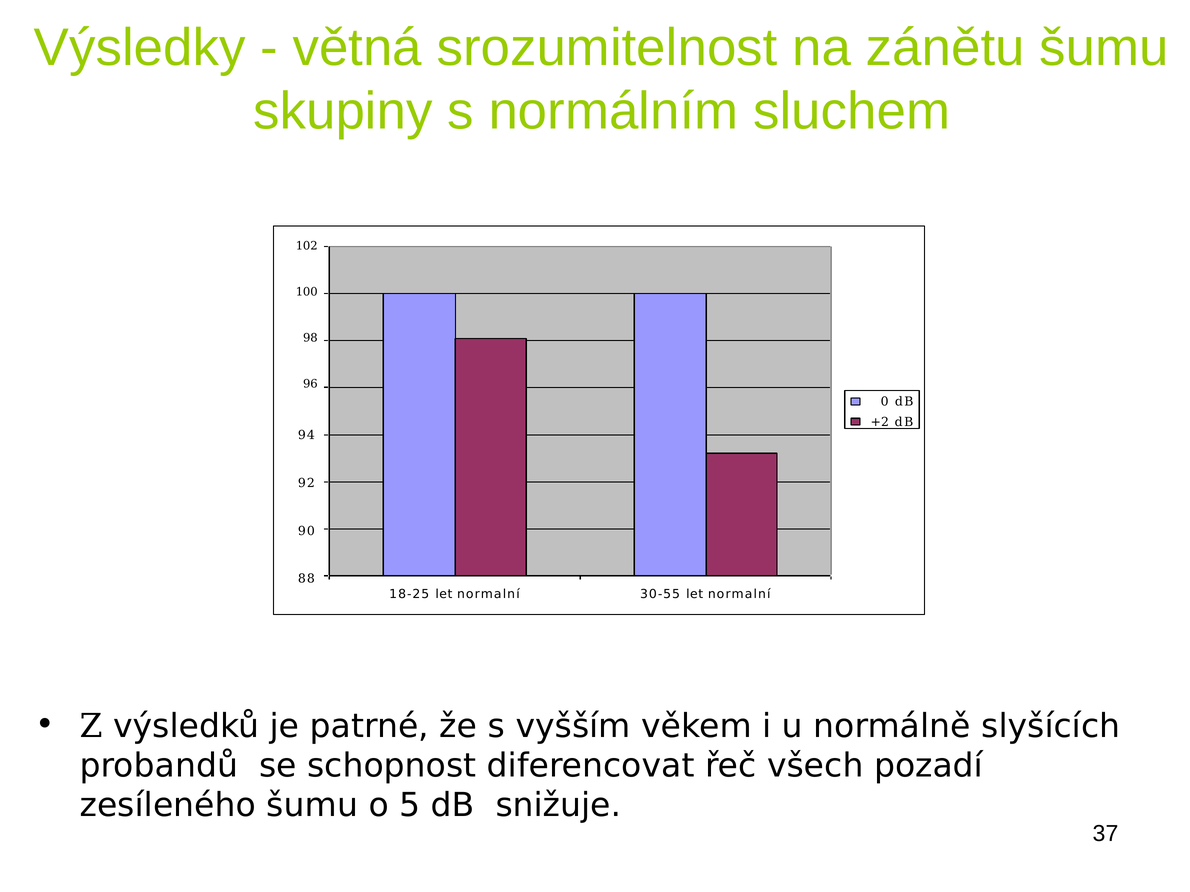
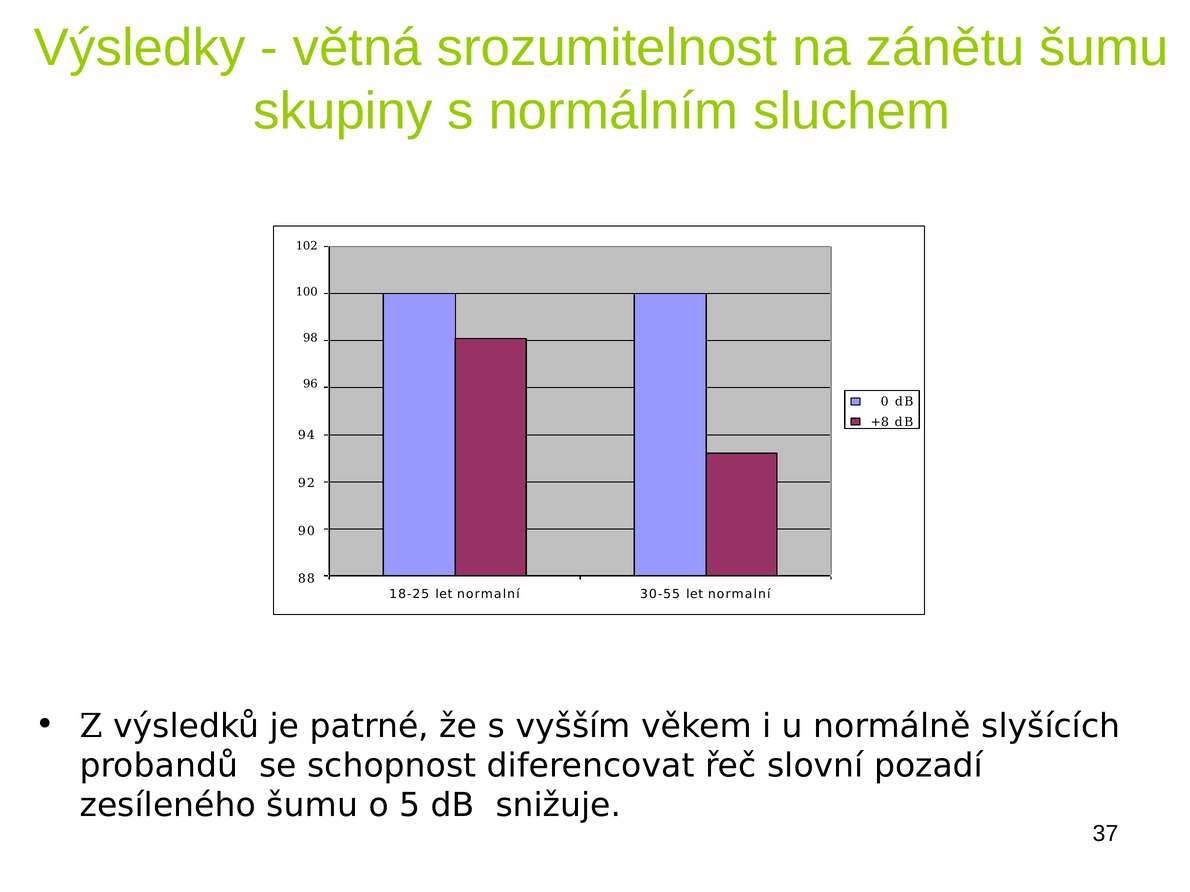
+2: +2 -> +8
všech: všech -> slovní
